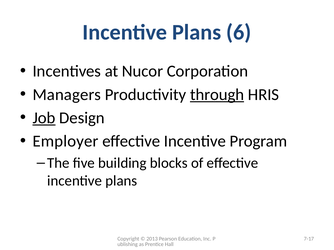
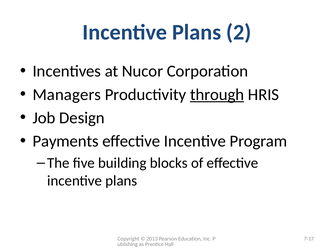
6: 6 -> 2
Job underline: present -> none
Employer: Employer -> Payments
